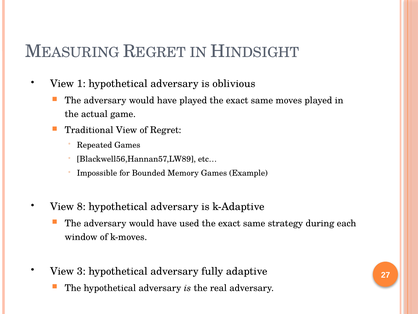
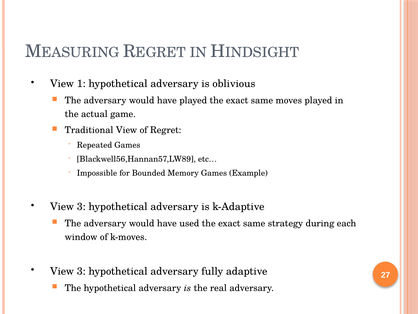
8 at (81, 206): 8 -> 3
